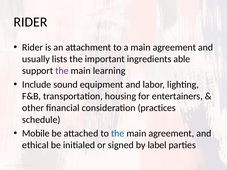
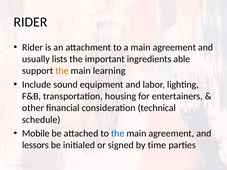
the at (62, 71) colour: purple -> orange
practices: practices -> technical
ethical: ethical -> lessors
label: label -> time
